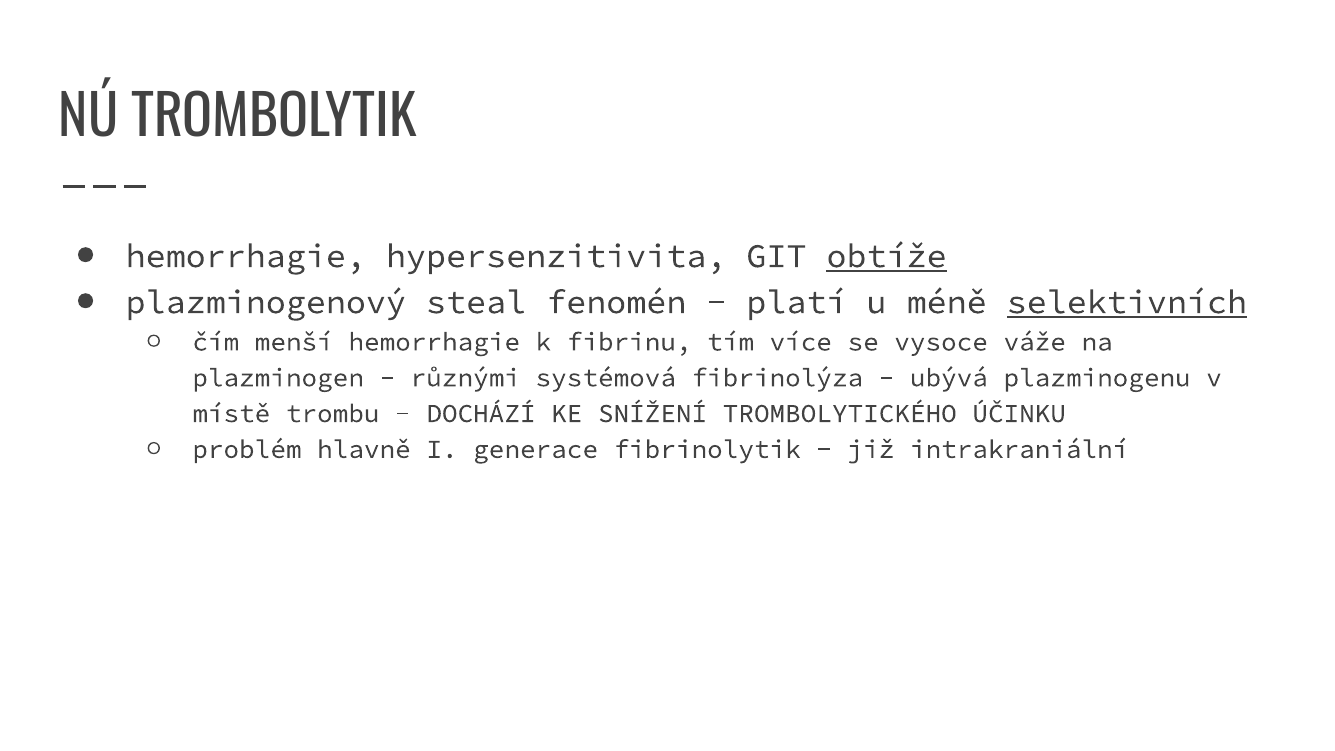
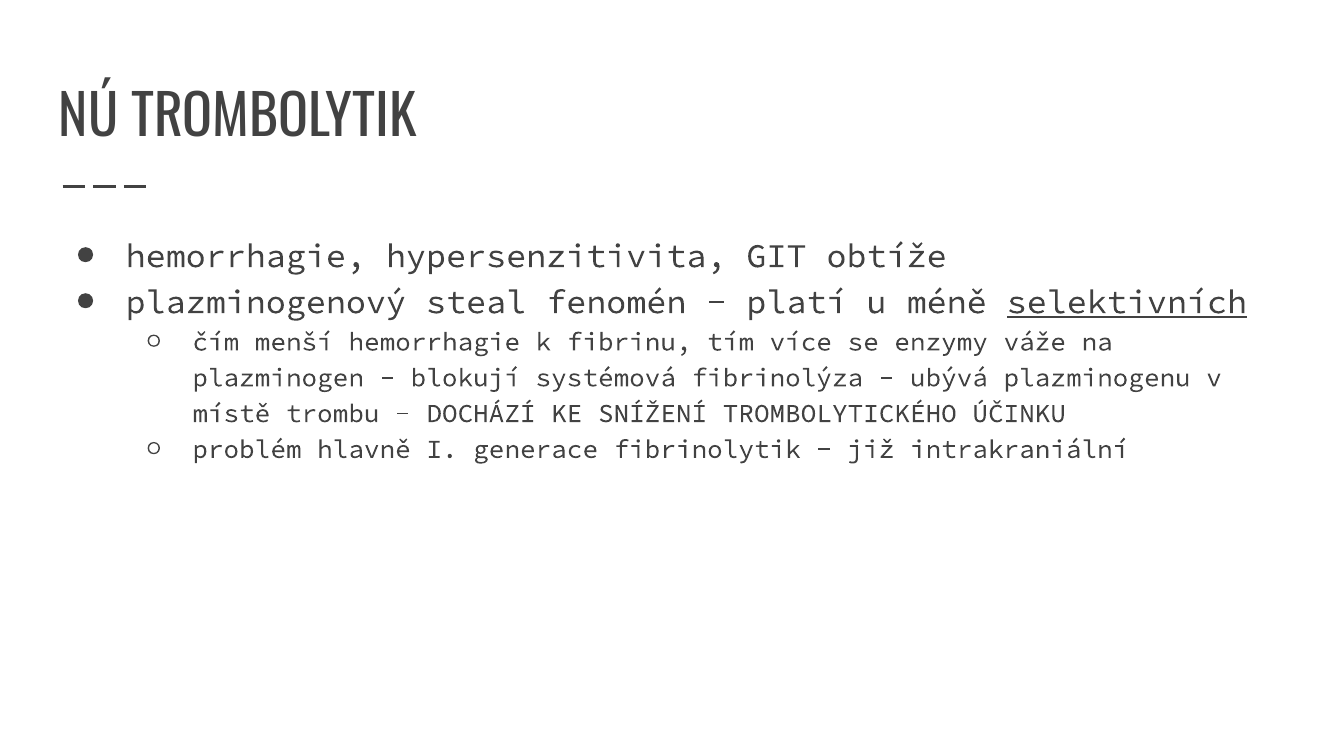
obtíže underline: present -> none
vysoce: vysoce -> enzymy
různými: různými -> blokují
